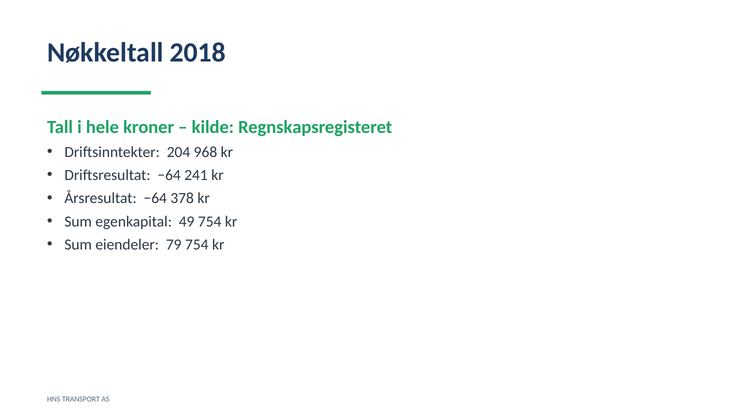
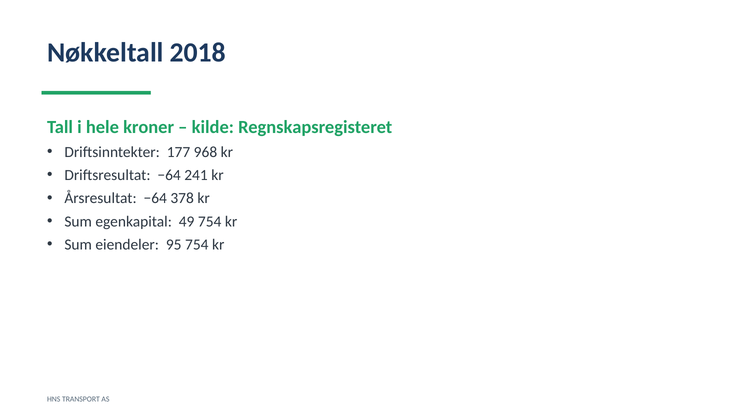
204: 204 -> 177
79: 79 -> 95
